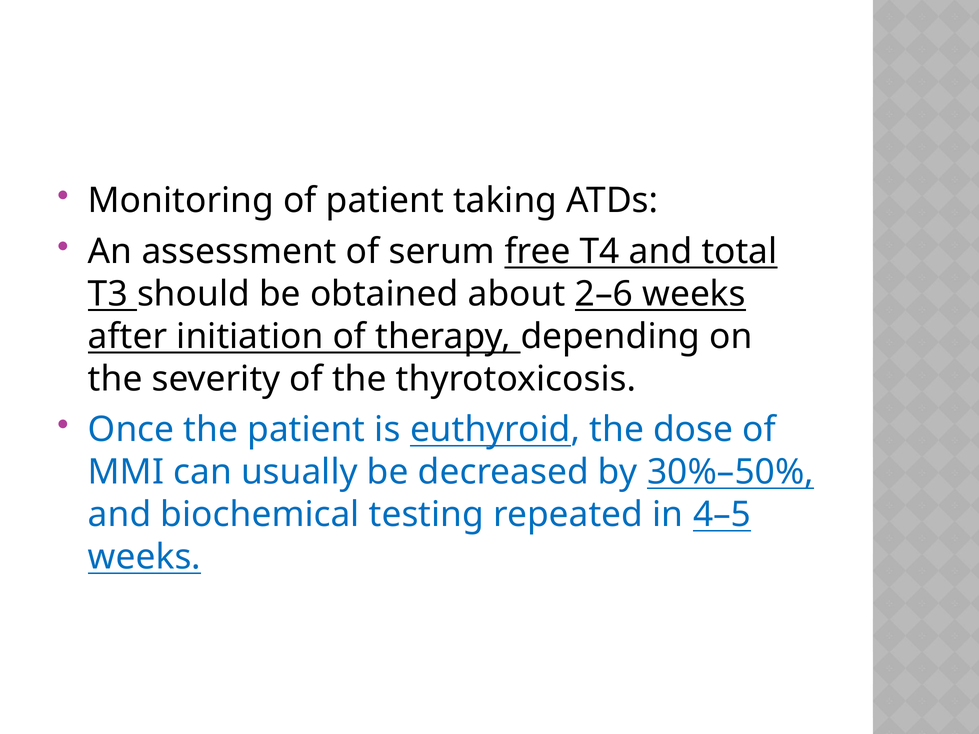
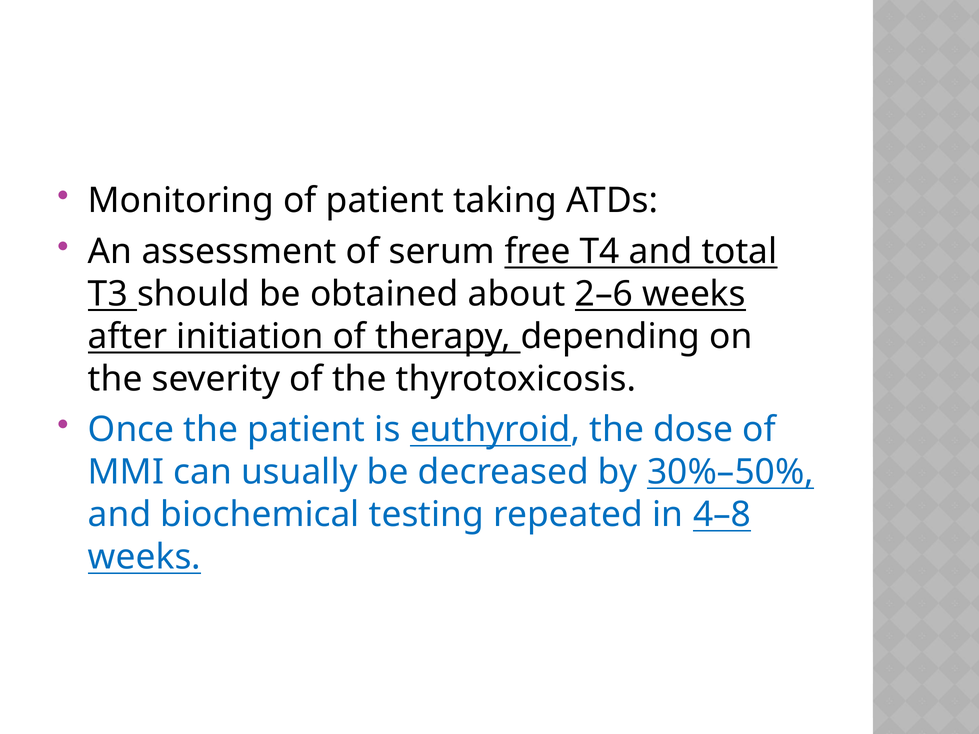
4–5: 4–5 -> 4–8
